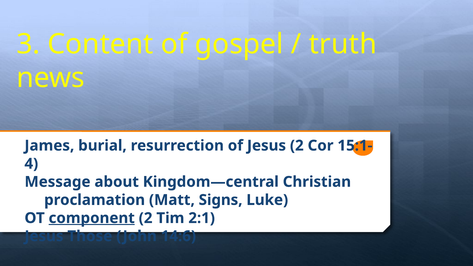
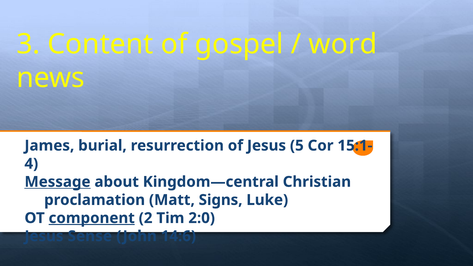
truth: truth -> word
Jesus 2: 2 -> 5
Message underline: none -> present
2:1: 2:1 -> 2:0
Those: Those -> Sense
